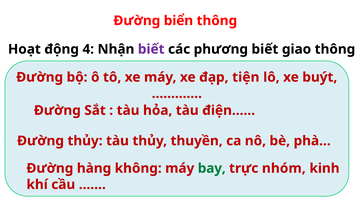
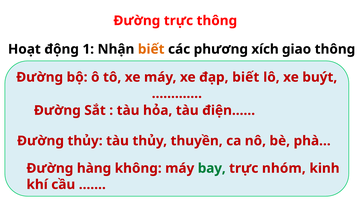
Đường biển: biển -> trực
4: 4 -> 1
biết at (151, 49) colour: purple -> orange
phương biết: biết -> xích
đạp tiện: tiện -> biết
